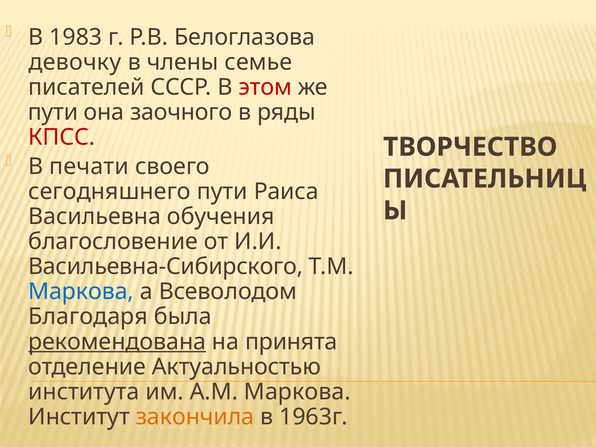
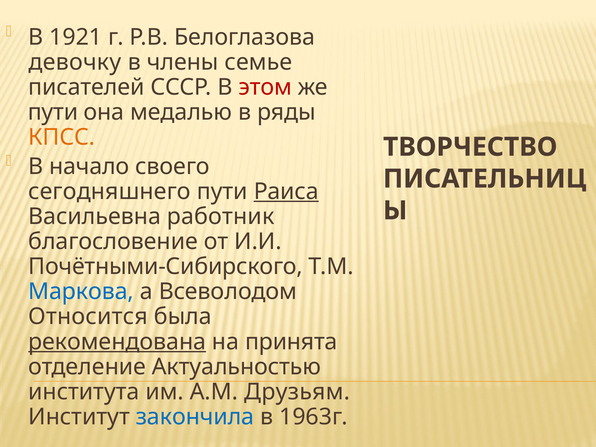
1983: 1983 -> 1921
заочного: заочного -> медалью
КПСС colour: red -> orange
печати: печати -> начало
Раиса underline: none -> present
обучения: обучения -> работник
Васильевна-Сибирского: Васильевна-Сибирского -> Почётными-Сибирского
Благодаря: Благодаря -> Относится
А.М Маркова: Маркова -> Друзьям
закончила colour: orange -> blue
